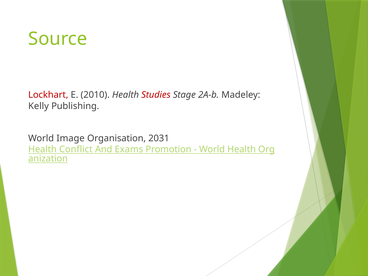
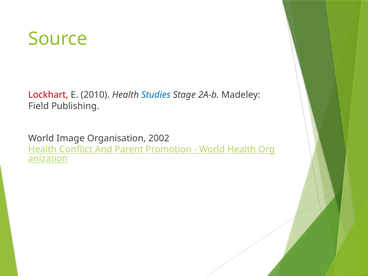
Studies colour: red -> blue
Kelly: Kelly -> Field
2031: 2031 -> 2002
Exams: Exams -> Parent
